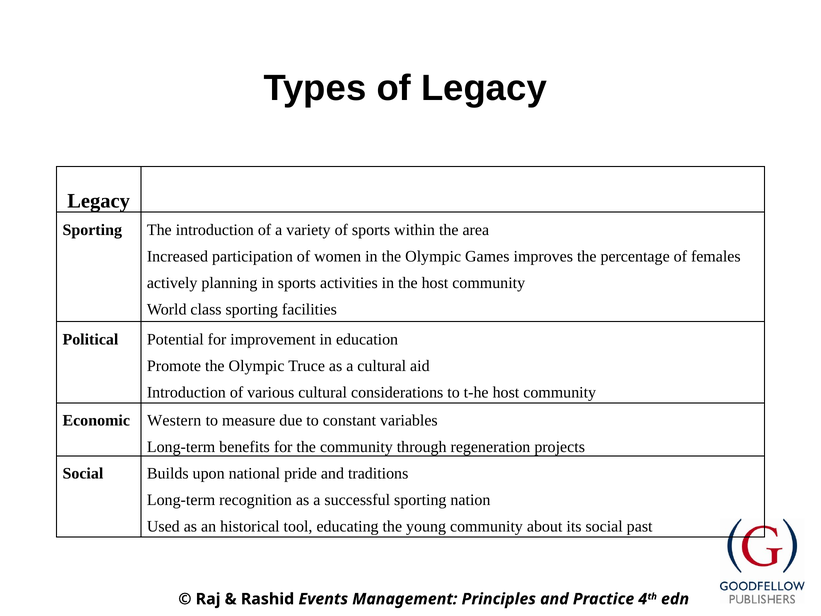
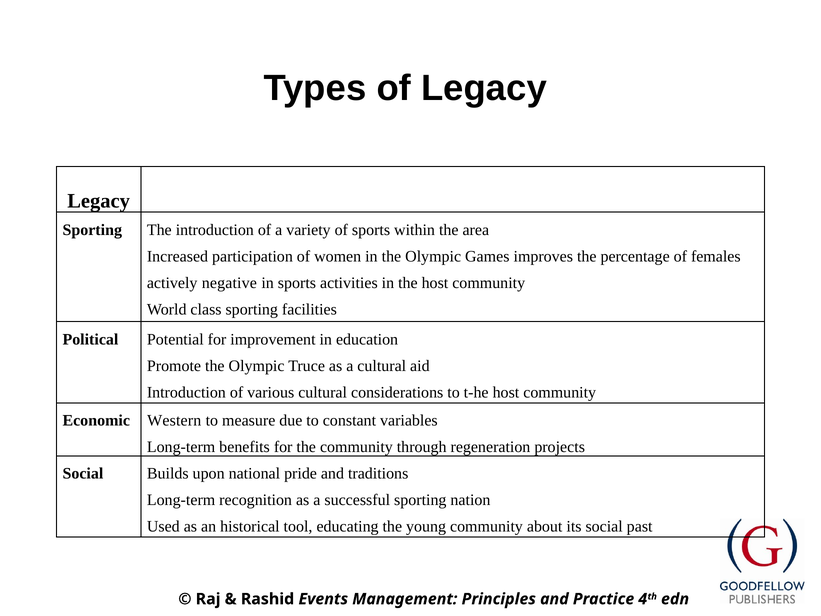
planning: planning -> negative
